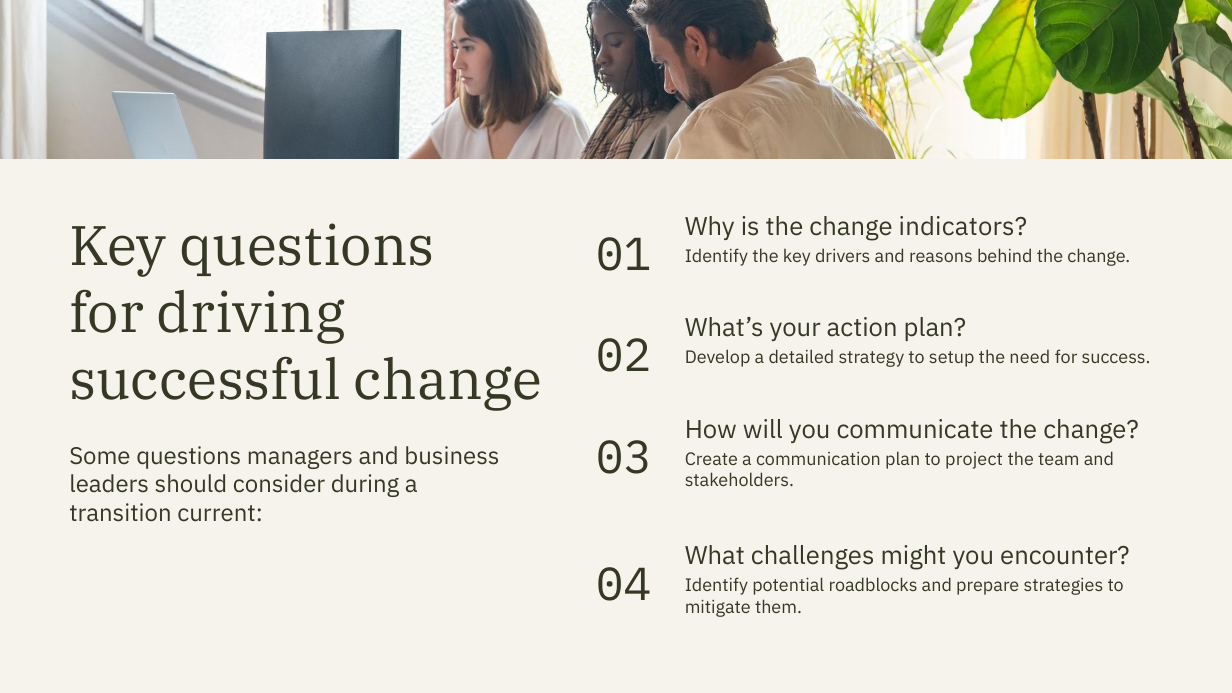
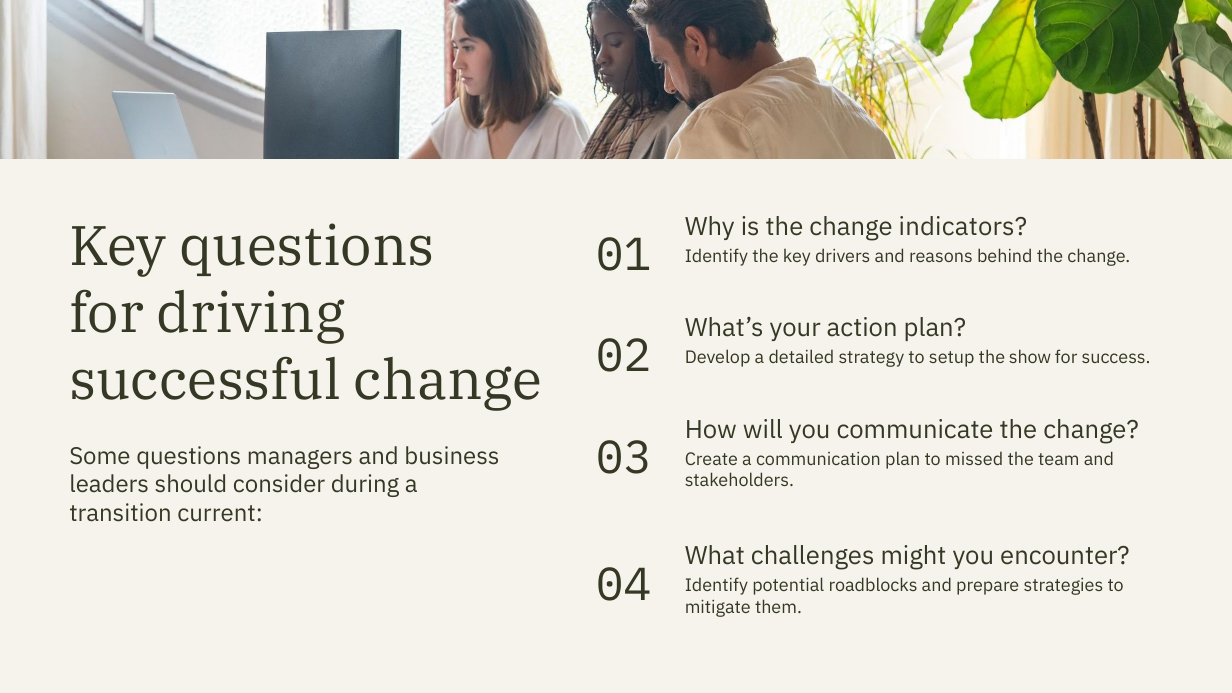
need: need -> show
project: project -> missed
